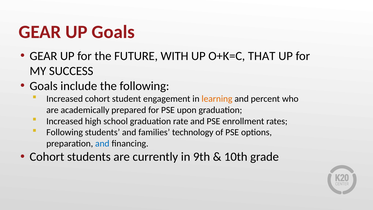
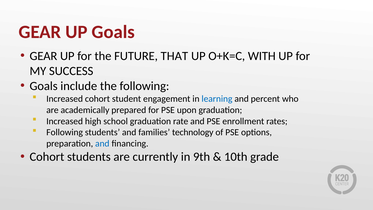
WITH: WITH -> THAT
THAT: THAT -> WITH
learning colour: orange -> blue
